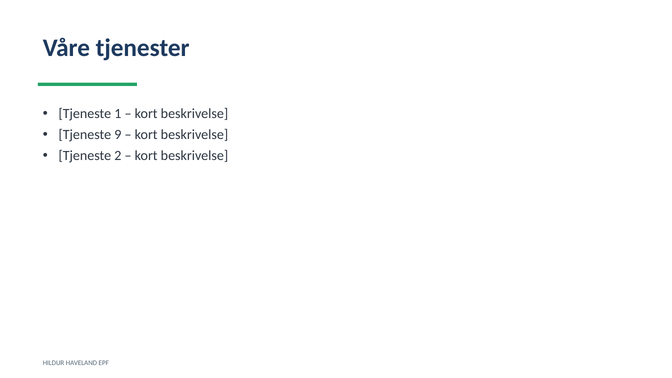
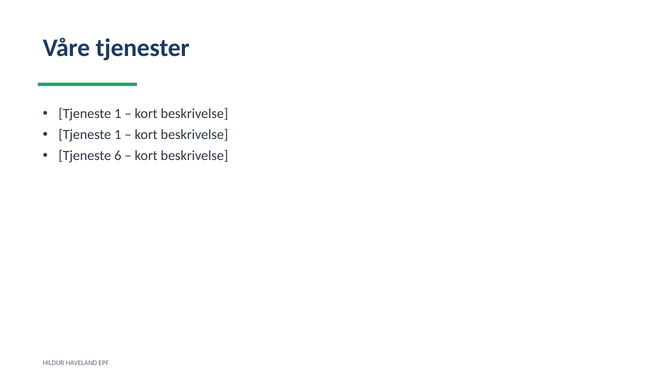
9 at (118, 135): 9 -> 1
2: 2 -> 6
